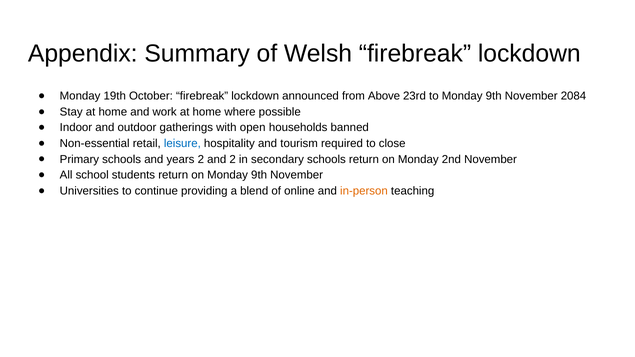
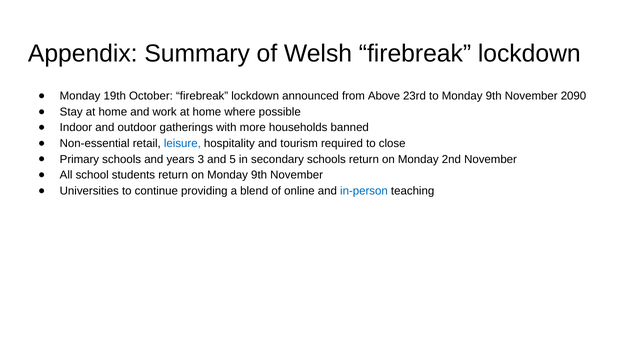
2084: 2084 -> 2090
open: open -> more
years 2: 2 -> 3
and 2: 2 -> 5
in-person colour: orange -> blue
